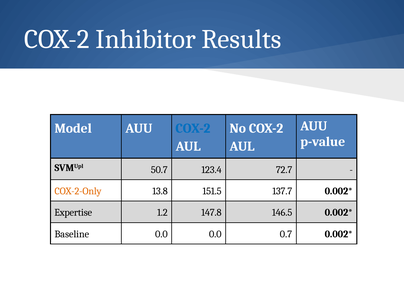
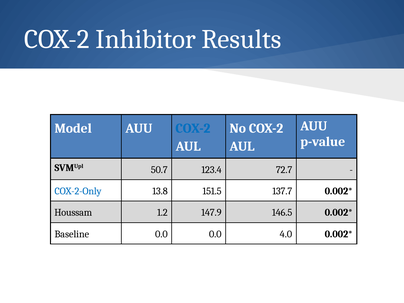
COX-2-Only colour: orange -> blue
Expertise: Expertise -> Houssam
147.8: 147.8 -> 147.9
0.7: 0.7 -> 4.0
